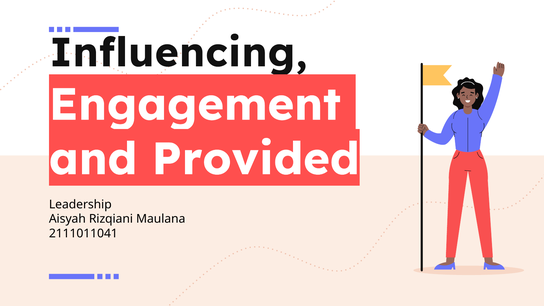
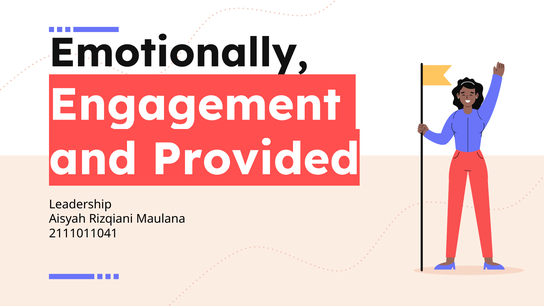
Influencing: Influencing -> Emotionally
